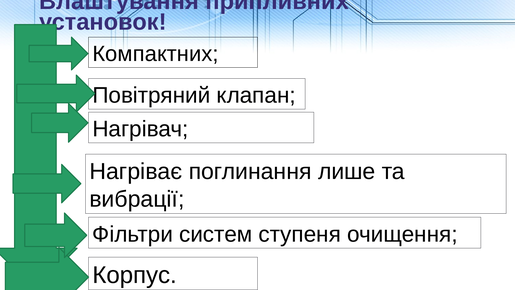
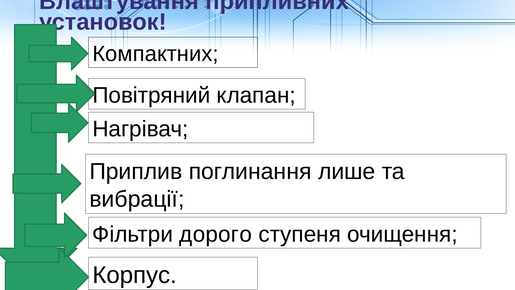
Нагріває: Нагріває -> Приплив
систем: систем -> дорого
